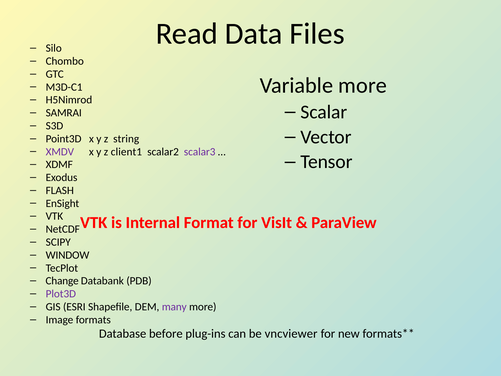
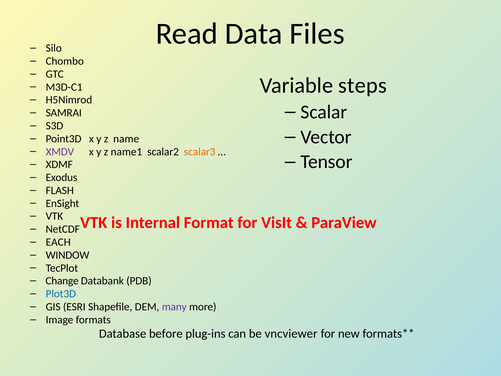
Variable more: more -> steps
string: string -> name
client1: client1 -> name1
scalar3 colour: purple -> orange
SCIPY: SCIPY -> EACH
Plot3D colour: purple -> blue
